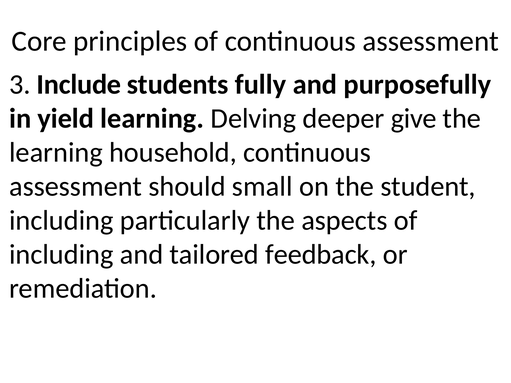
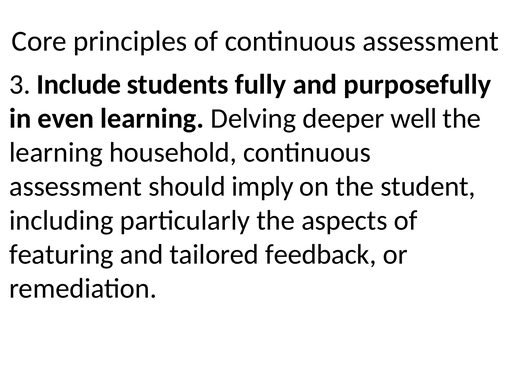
yield: yield -> even
give: give -> well
small: small -> imply
including at (61, 255): including -> featuring
